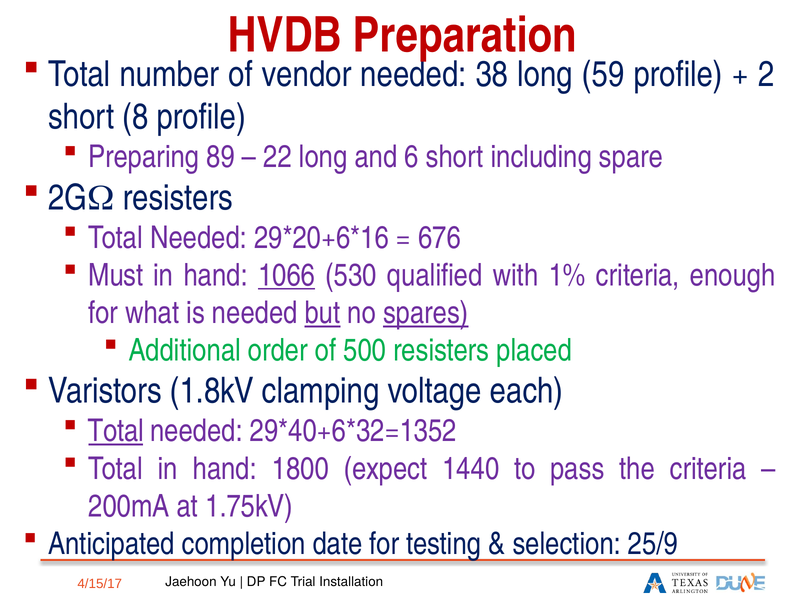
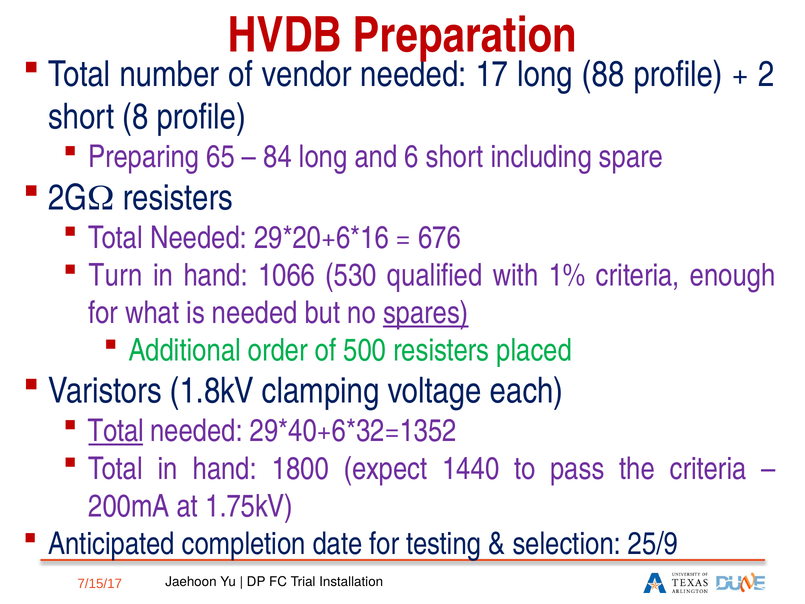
38: 38 -> 17
59: 59 -> 88
89: 89 -> 65
22: 22 -> 84
Must: Must -> Turn
1066 underline: present -> none
but underline: present -> none
4/15/17: 4/15/17 -> 7/15/17
